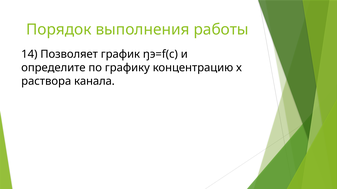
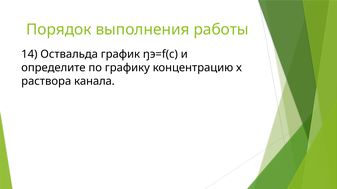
Позволяет: Позволяет -> Оствальда
